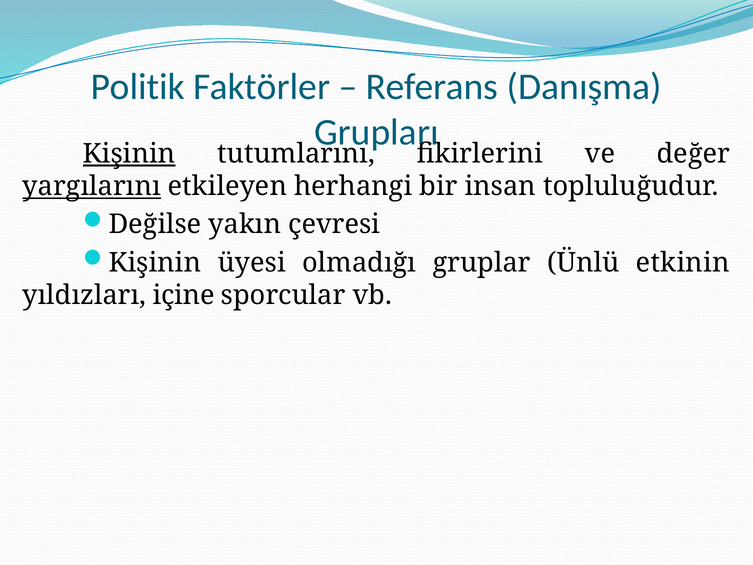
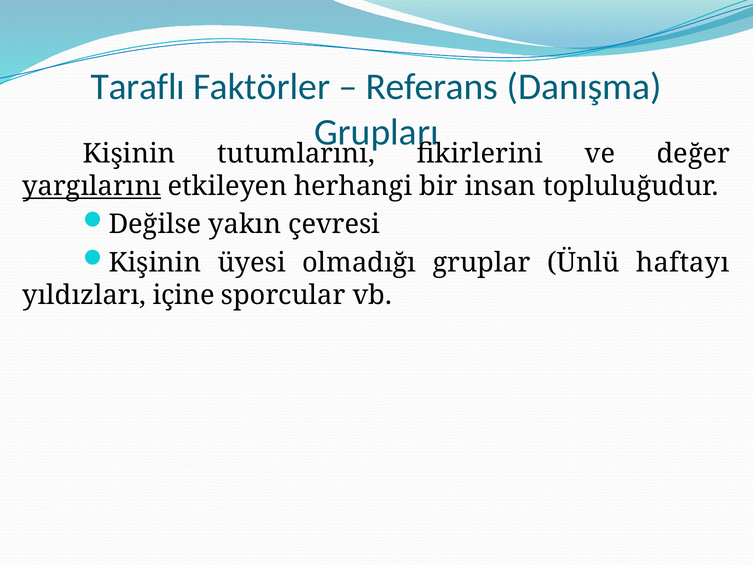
Politik: Politik -> Taraflı
Kişinin at (129, 154) underline: present -> none
etkinin: etkinin -> haftayı
